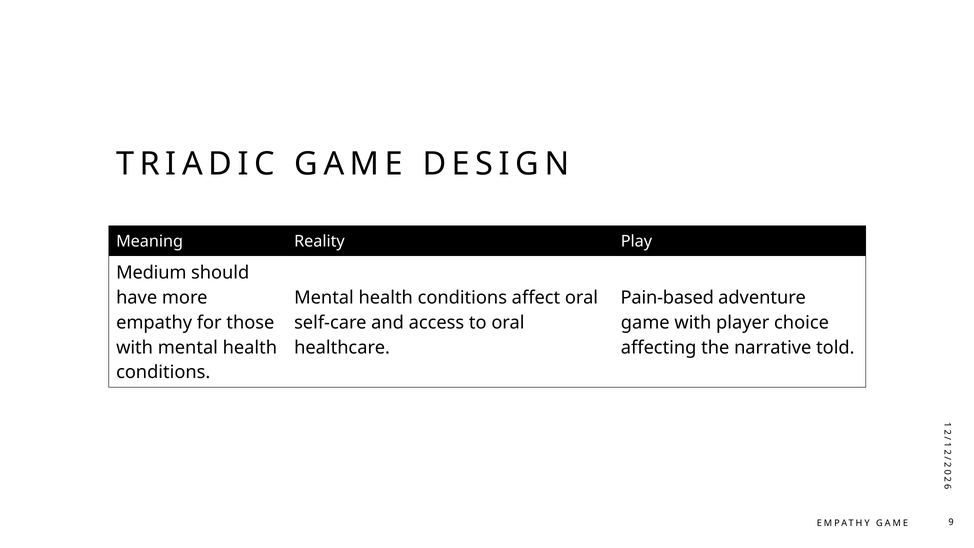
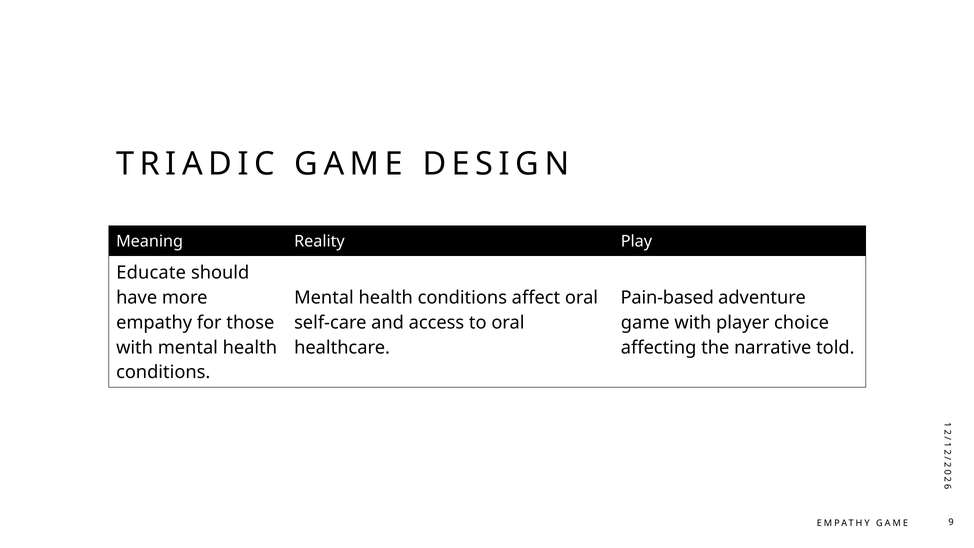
Medium: Medium -> Educate
